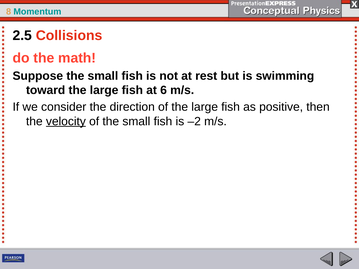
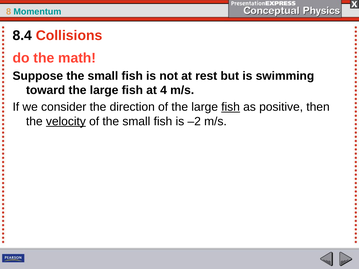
2.5: 2.5 -> 8.4
6: 6 -> 4
fish at (231, 107) underline: none -> present
